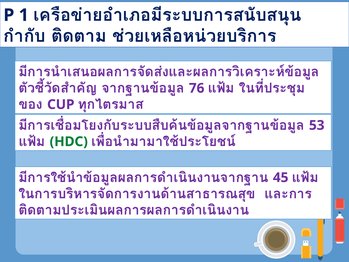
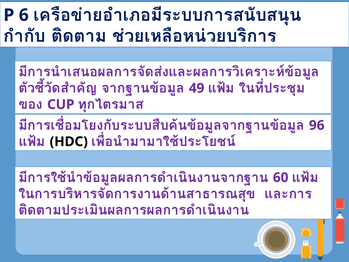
1: 1 -> 6
76: 76 -> 49
53: 53 -> 96
HDC colour: green -> black
45: 45 -> 60
